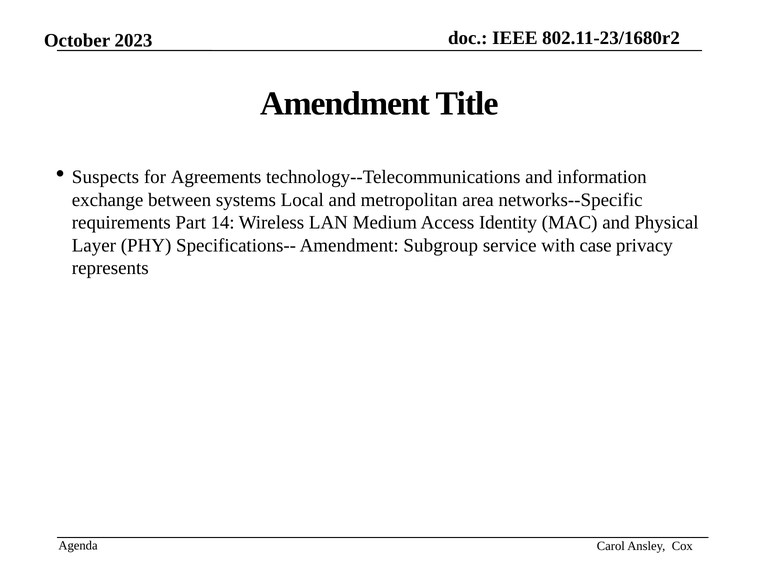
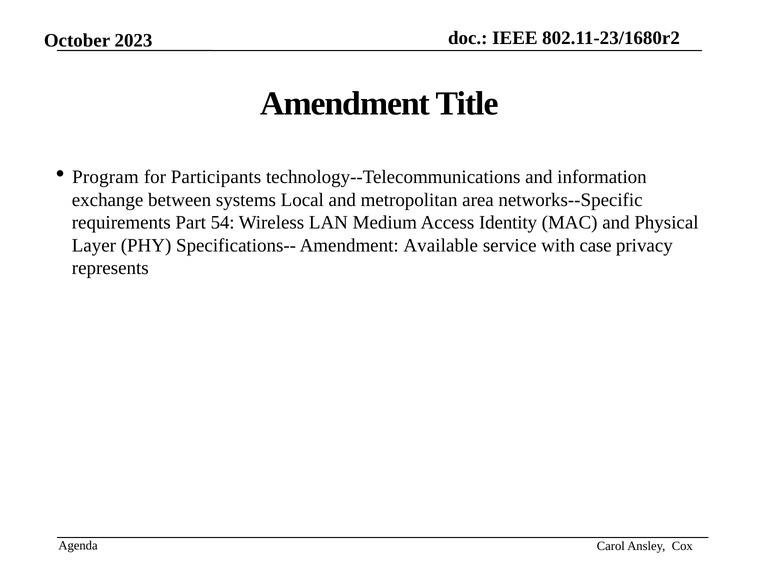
Suspects: Suspects -> Program
Agreements: Agreements -> Participants
14: 14 -> 54
Subgroup: Subgroup -> Available
